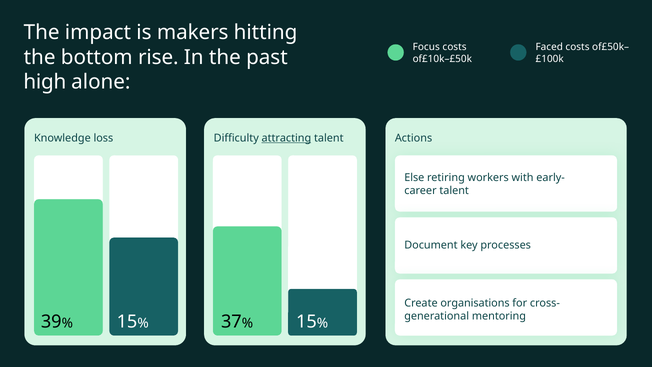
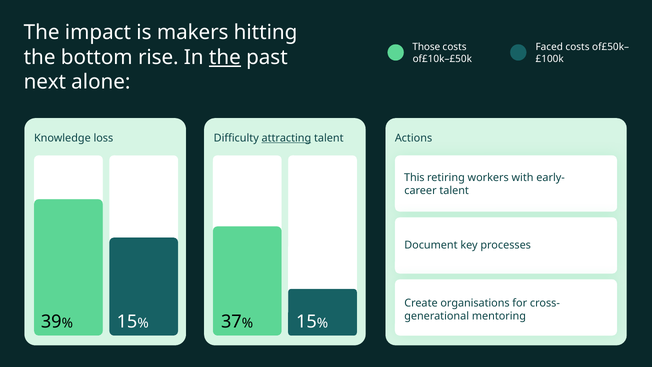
Focus: Focus -> Those
the at (225, 57) underline: none -> present
high: high -> next
Else: Else -> This
